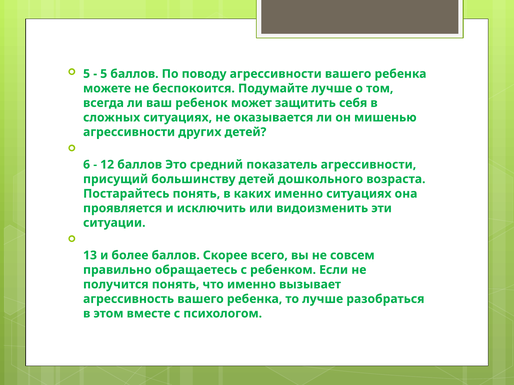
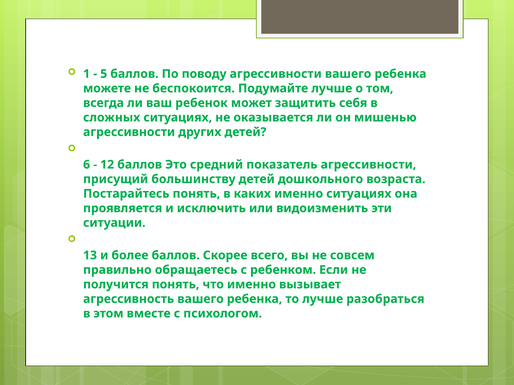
5 at (87, 74): 5 -> 1
